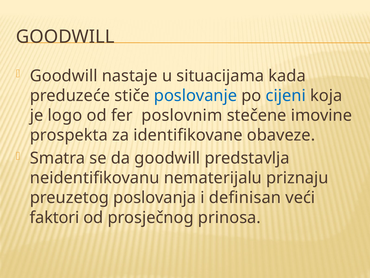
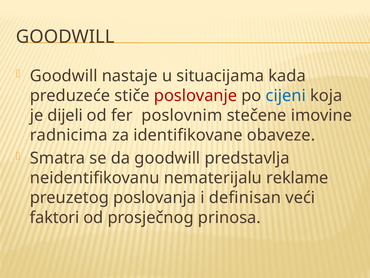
poslovanje colour: blue -> red
logo: logo -> dijeli
prospekta: prospekta -> radnicima
priznaju: priznaju -> reklame
